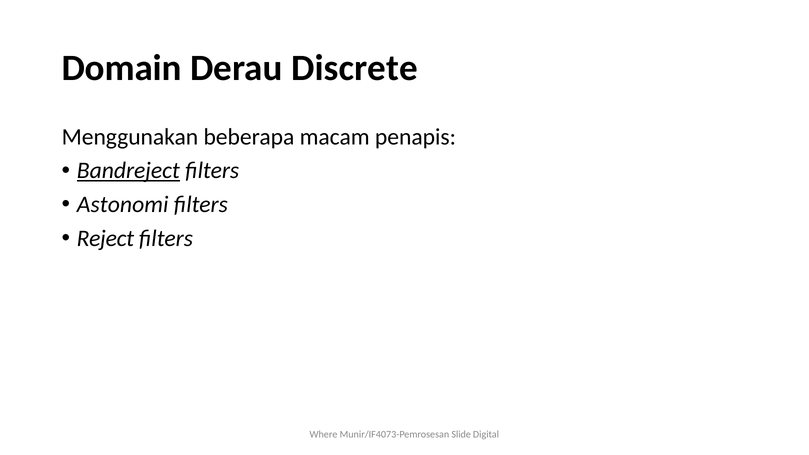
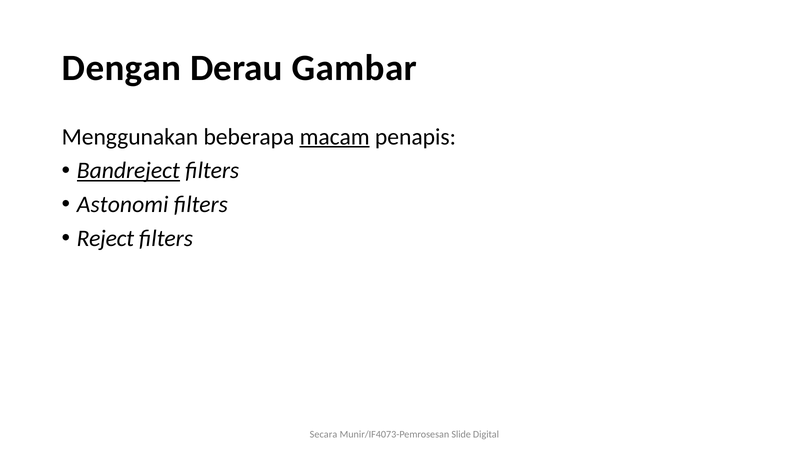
Domain: Domain -> Dengan
Discrete: Discrete -> Gambar
macam underline: none -> present
Where: Where -> Secara
